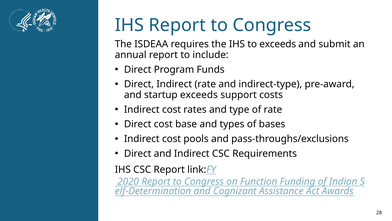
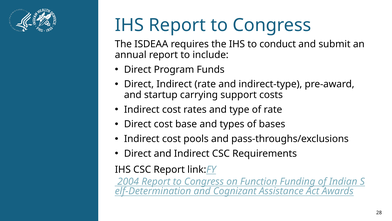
to exceeds: exceeds -> conduct
startup exceeds: exceeds -> carrying
2020: 2020 -> 2004
